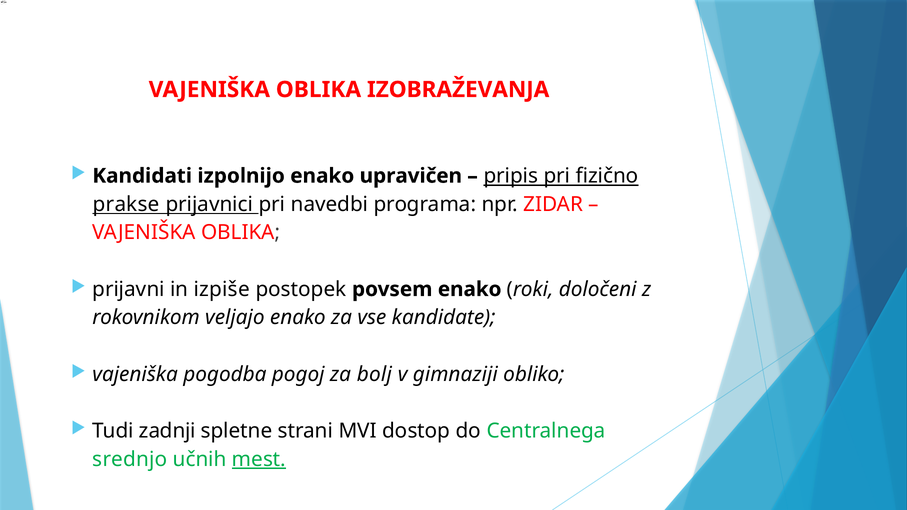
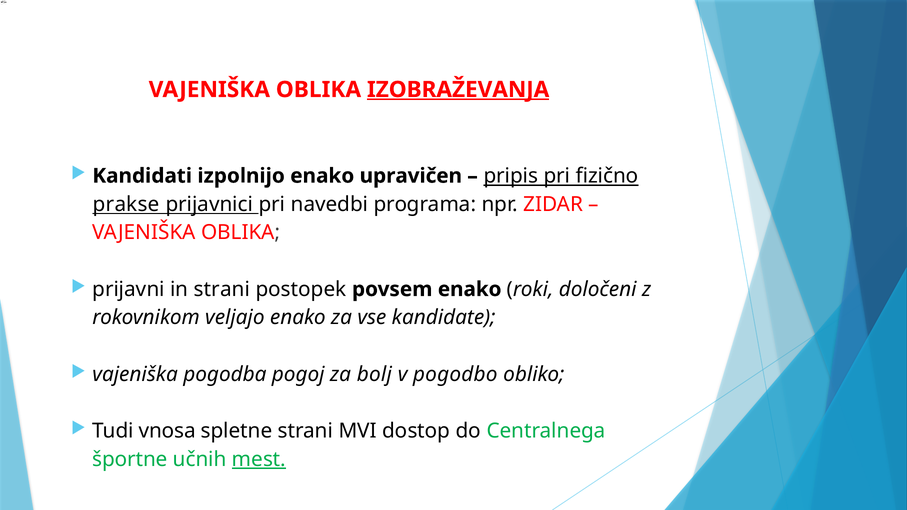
IZOBRAŽEVANJA at (458, 90) underline: none -> present
in izpiše: izpiše -> strani
gimnaziji: gimnaziji -> pogodbo
zadnji: zadnji -> vnosa
srednjo: srednjo -> športne
